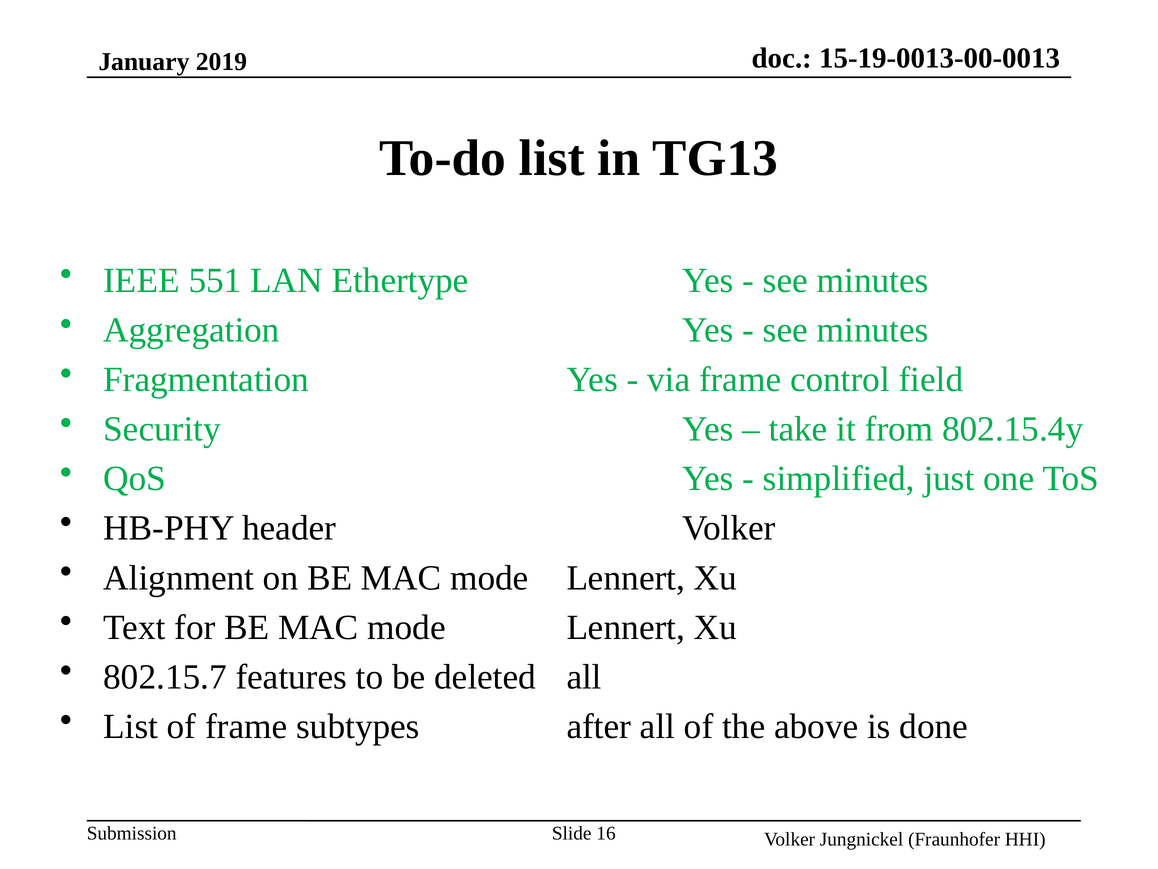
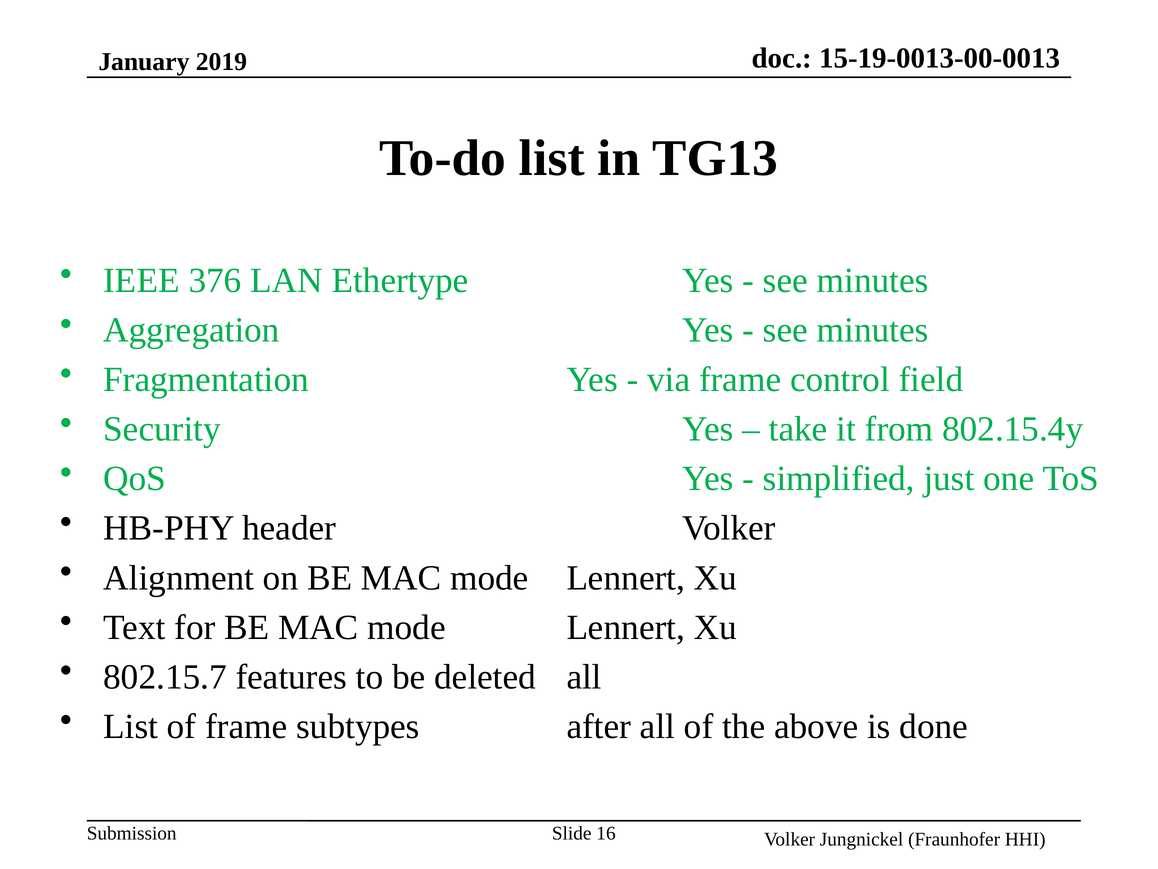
551: 551 -> 376
